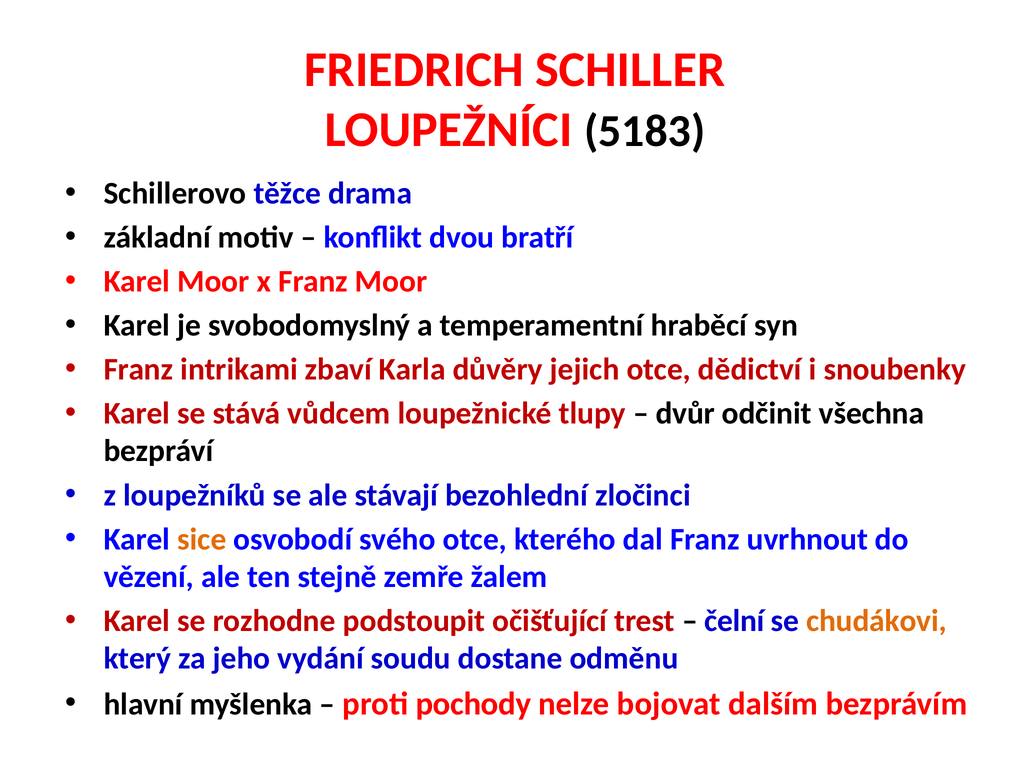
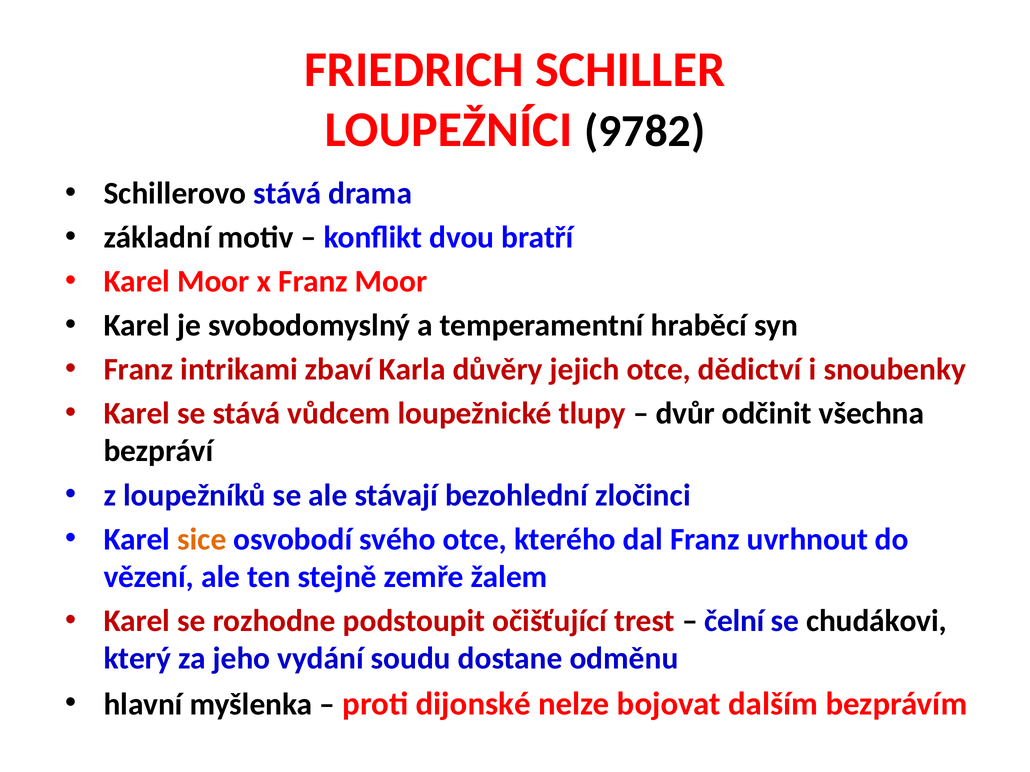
5183: 5183 -> 9782
Schillerovo těžce: těžce -> stává
chudákovi colour: orange -> black
pochody: pochody -> dijonské
